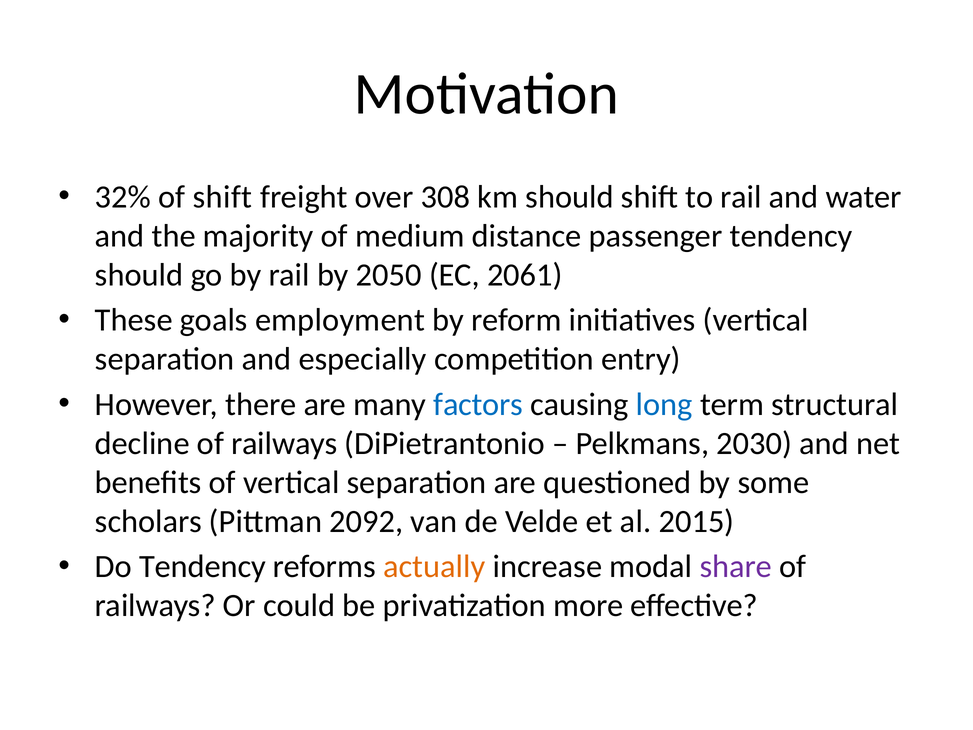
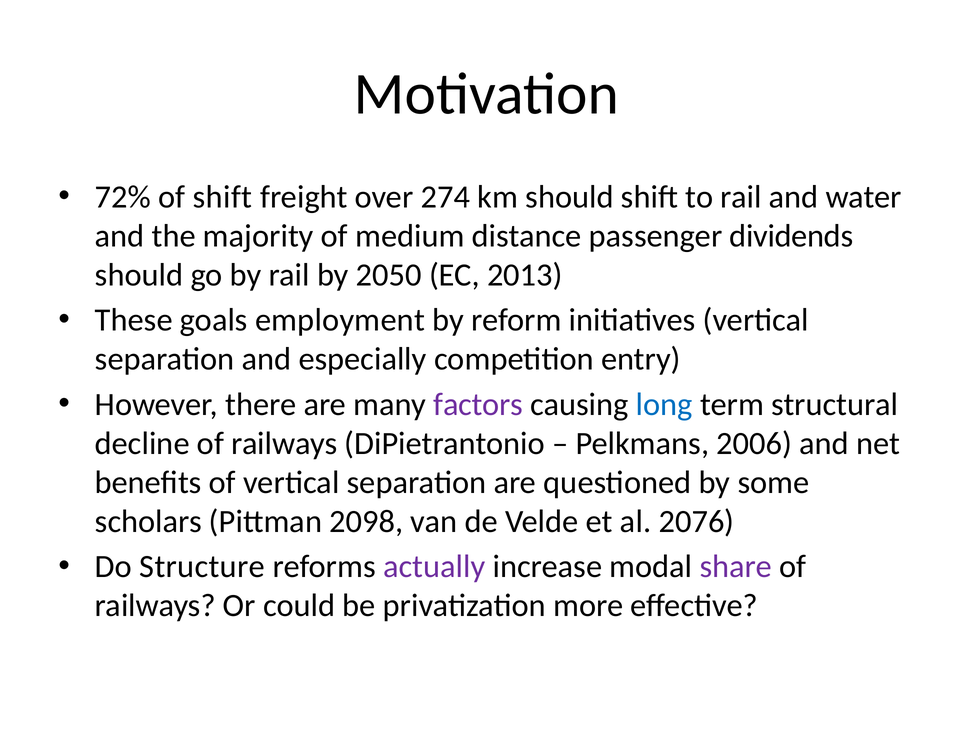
32%: 32% -> 72%
308: 308 -> 274
passenger tendency: tendency -> dividends
2061: 2061 -> 2013
factors colour: blue -> purple
2030: 2030 -> 2006
2092: 2092 -> 2098
2015: 2015 -> 2076
Do Tendency: Tendency -> Structure
actually colour: orange -> purple
